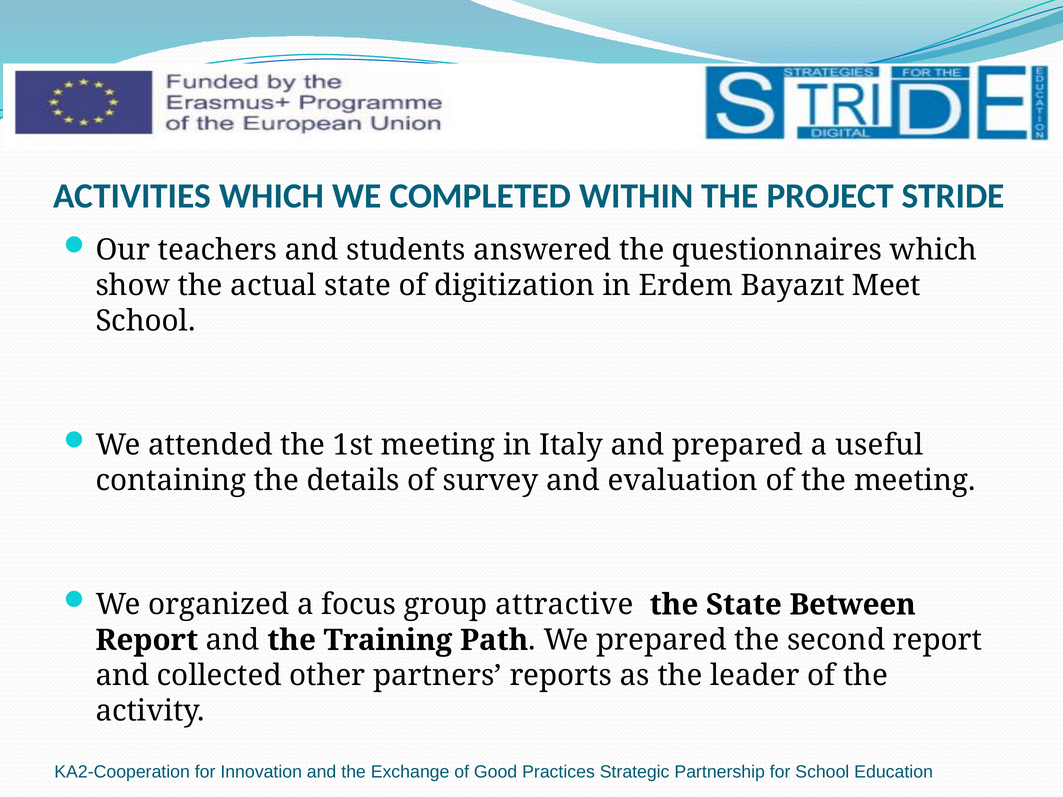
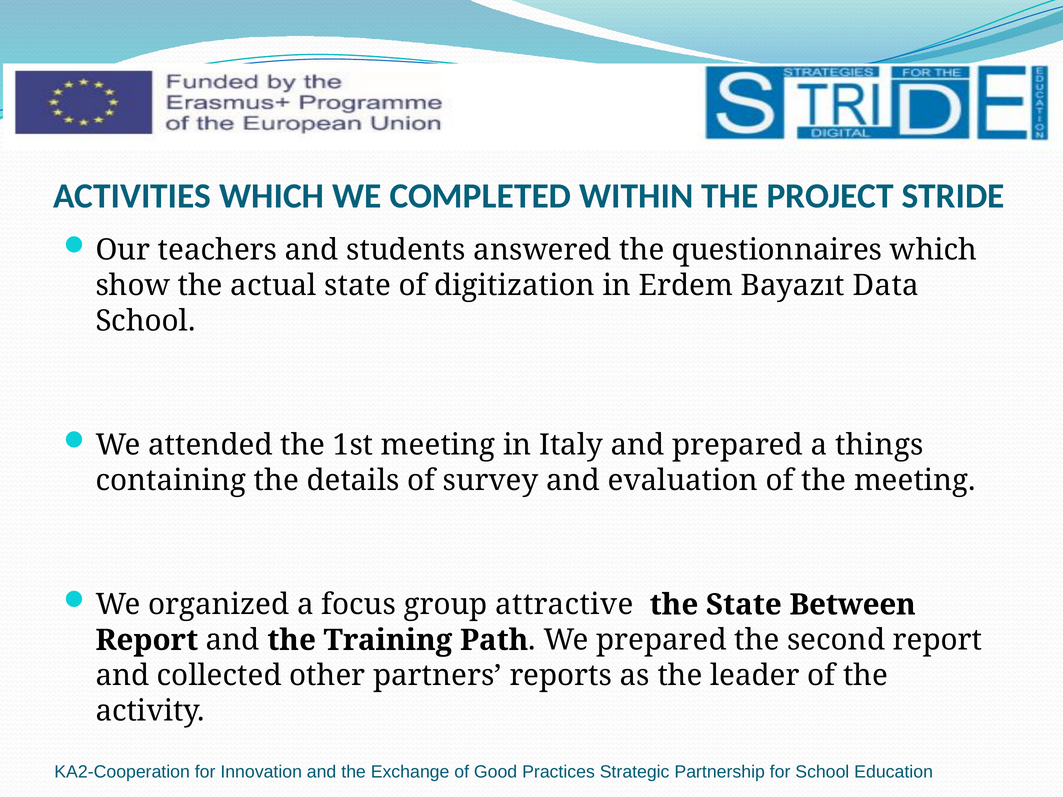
Meet: Meet -> Data
useful: useful -> things
